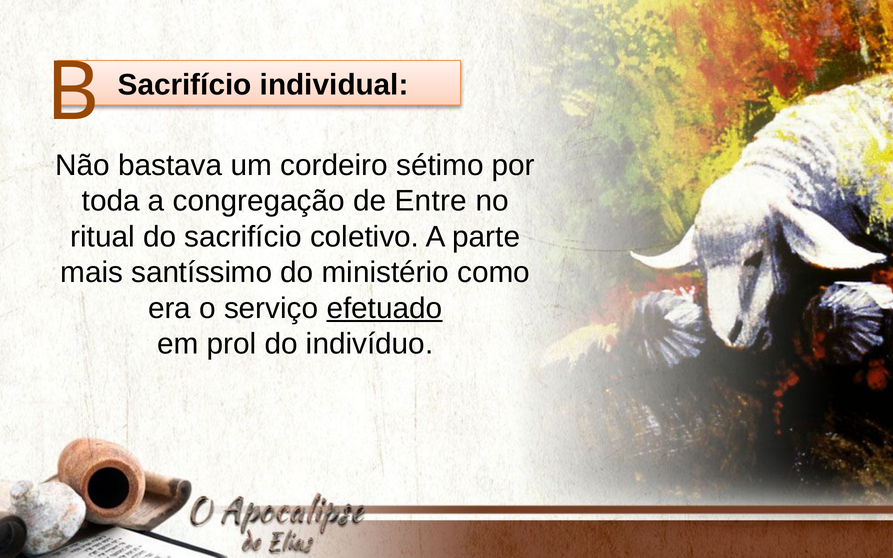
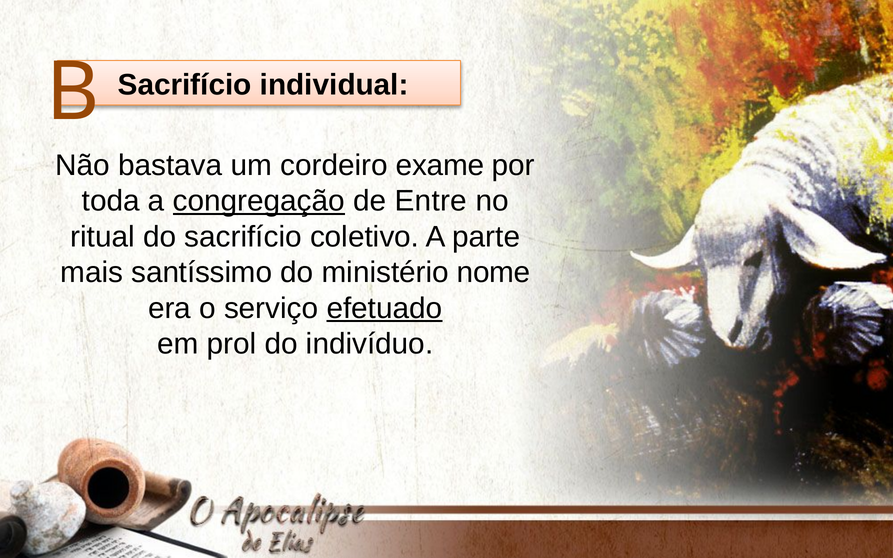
sétimo: sétimo -> exame
congregação underline: none -> present
como: como -> nome
